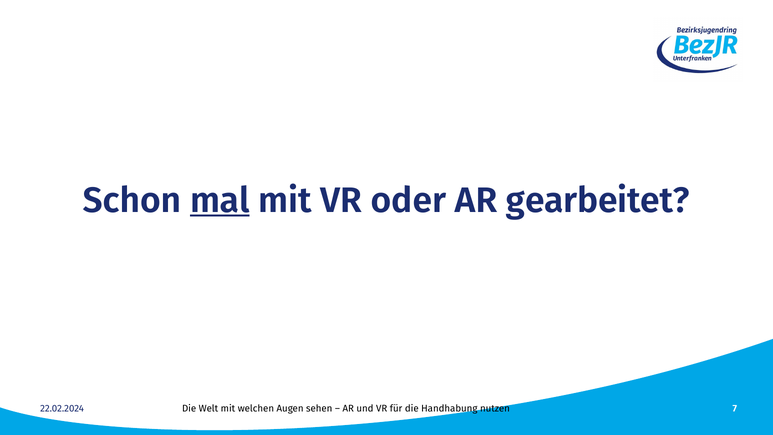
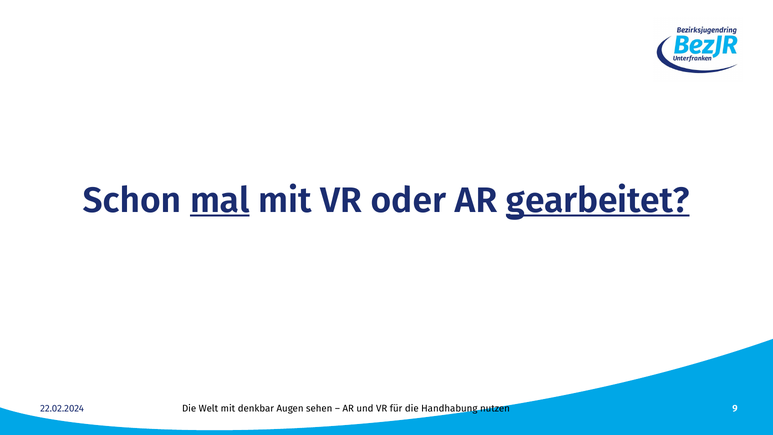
gearbeitet underline: none -> present
welchen: welchen -> denkbar
7: 7 -> 9
